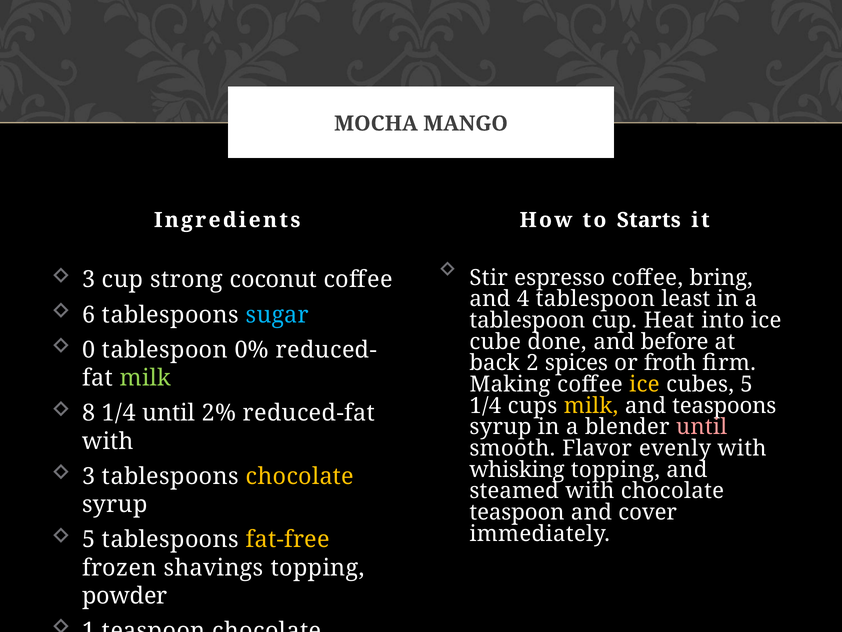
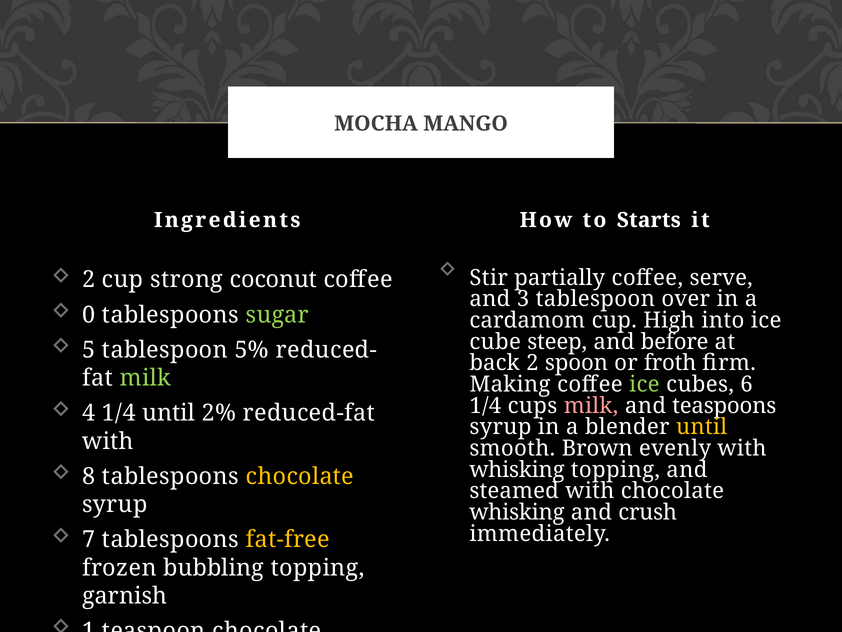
espresso: espresso -> partially
bring: bring -> serve
3 at (89, 280): 3 -> 2
4: 4 -> 3
least: least -> over
6: 6 -> 0
sugar colour: light blue -> light green
tablespoon at (527, 320): tablespoon -> cardamom
Heat: Heat -> High
done: done -> steep
0: 0 -> 5
0%: 0% -> 5%
spices: spices -> spoon
ice at (644, 384) colour: yellow -> light green
cubes 5: 5 -> 6
milk at (591, 405) colour: yellow -> pink
8: 8 -> 4
until at (702, 427) colour: pink -> yellow
Flavor: Flavor -> Brown
3 at (89, 476): 3 -> 8
teaspoon at (517, 512): teaspoon -> whisking
cover: cover -> crush
5 at (89, 539): 5 -> 7
frozen shavings: shavings -> bubbling
powder: powder -> garnish
